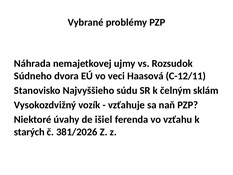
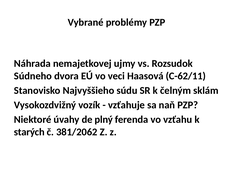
C-12/11: C-12/11 -> C-62/11
išiel: išiel -> plný
381/2026: 381/2026 -> 381/2062
